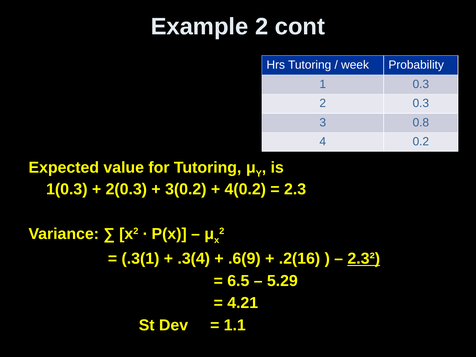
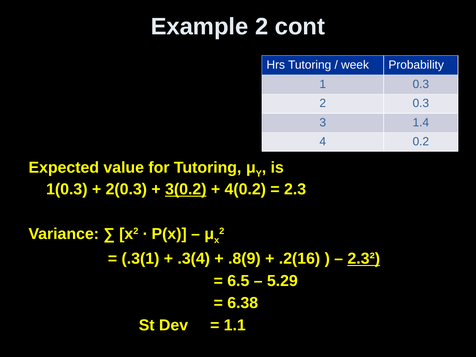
0.8: 0.8 -> 1.4
3(0.2 underline: none -> present
.6(9: .6(9 -> .8(9
4.21: 4.21 -> 6.38
